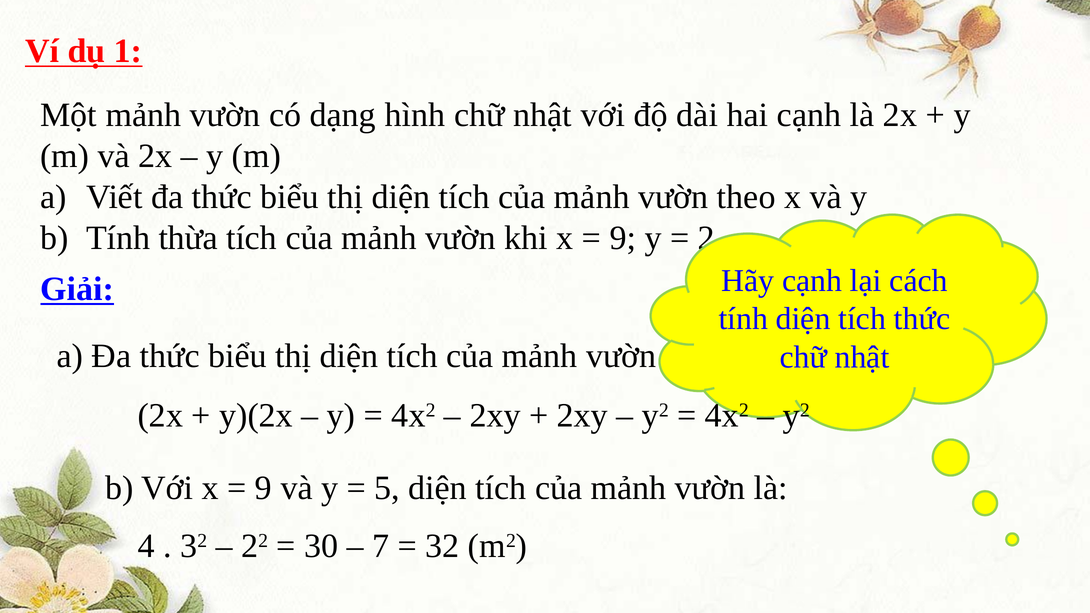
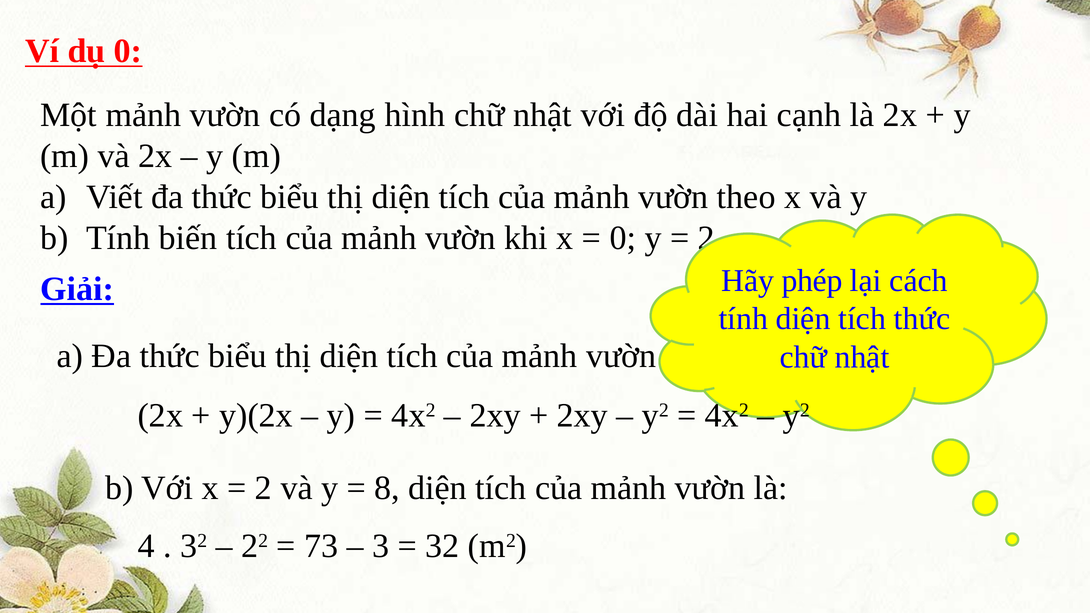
dụ 1: 1 -> 0
thừa: thừa -> biến
9 at (623, 238): 9 -> 0
Hãy cạnh: cạnh -> phép
9 at (263, 488): 9 -> 2
5: 5 -> 8
30: 30 -> 73
7: 7 -> 3
